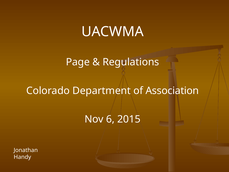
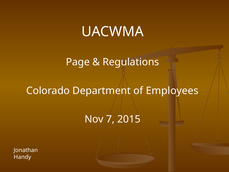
Association: Association -> Employees
6: 6 -> 7
